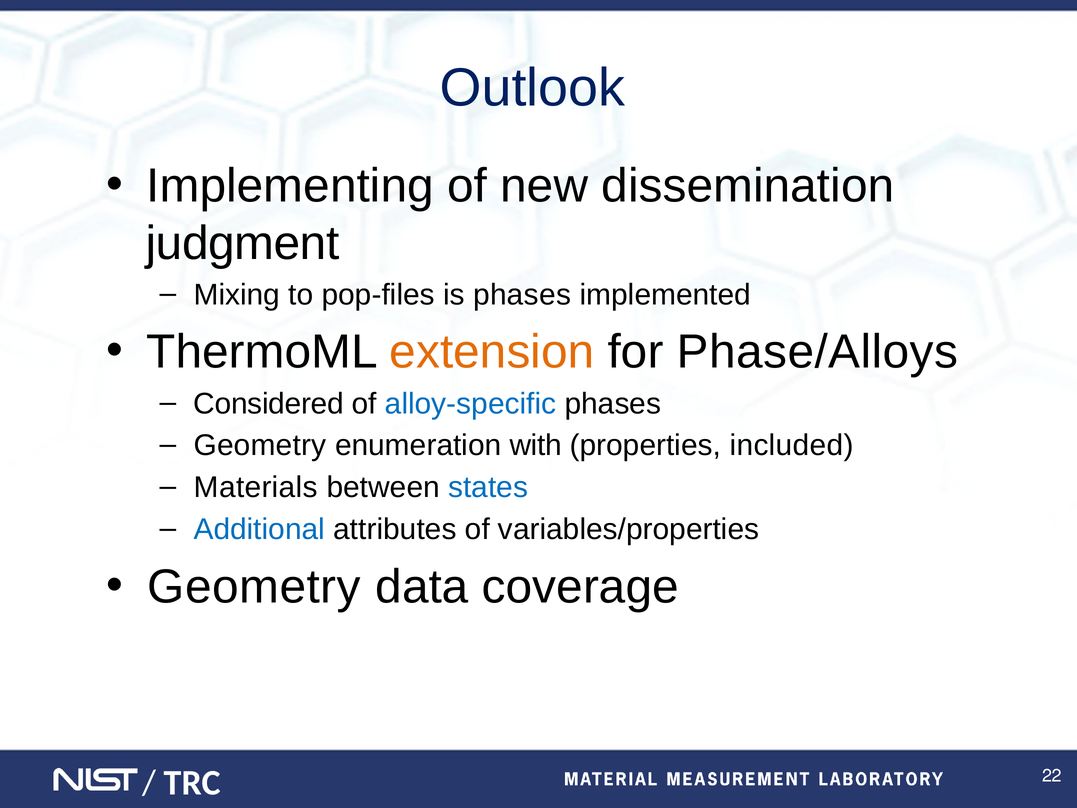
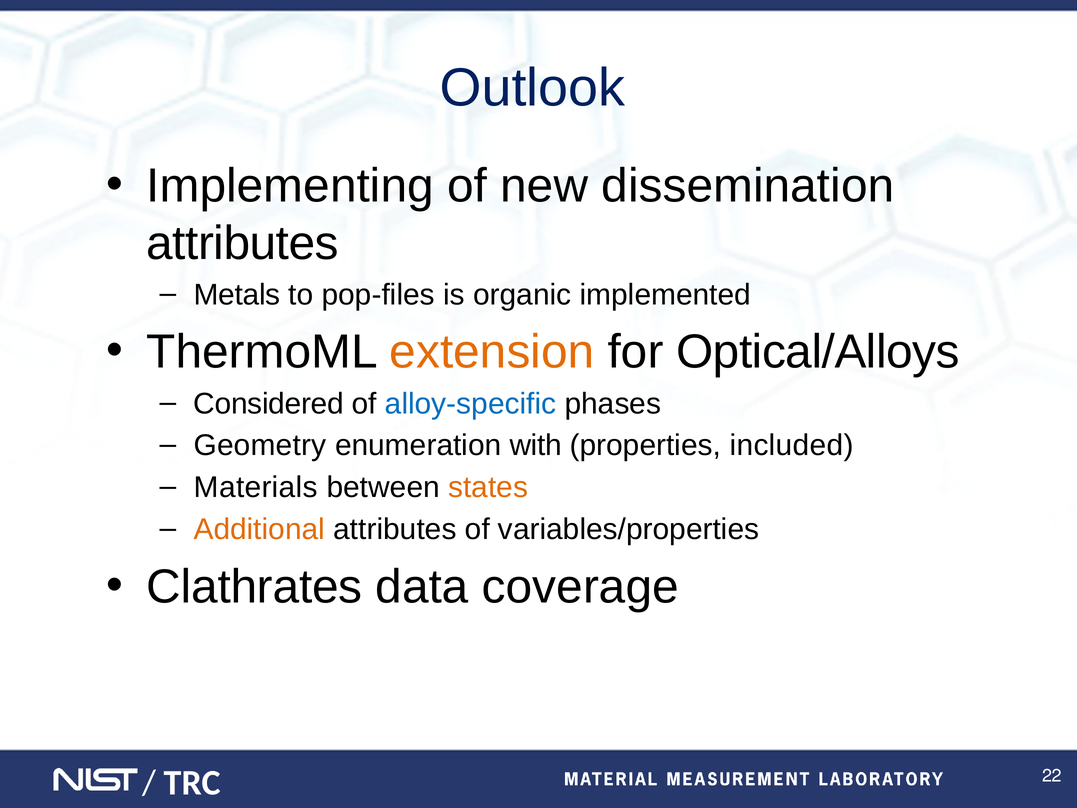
judgment at (243, 243): judgment -> attributes
Mixing: Mixing -> Metals
is phases: phases -> organic
Phase/Alloys: Phase/Alloys -> Optical/Alloys
states colour: blue -> orange
Additional colour: blue -> orange
Geometry at (254, 587): Geometry -> Clathrates
